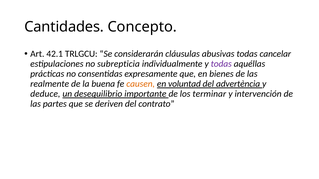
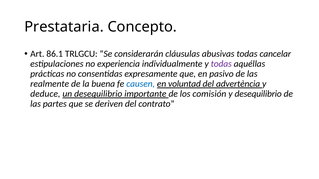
Cantidades: Cantidades -> Prestataria
42.1: 42.1 -> 86.1
subrepticia: subrepticia -> experiencia
bienes: bienes -> pasivo
causen colour: orange -> blue
terminar: terminar -> comisión
y intervención: intervención -> desequilibrio
